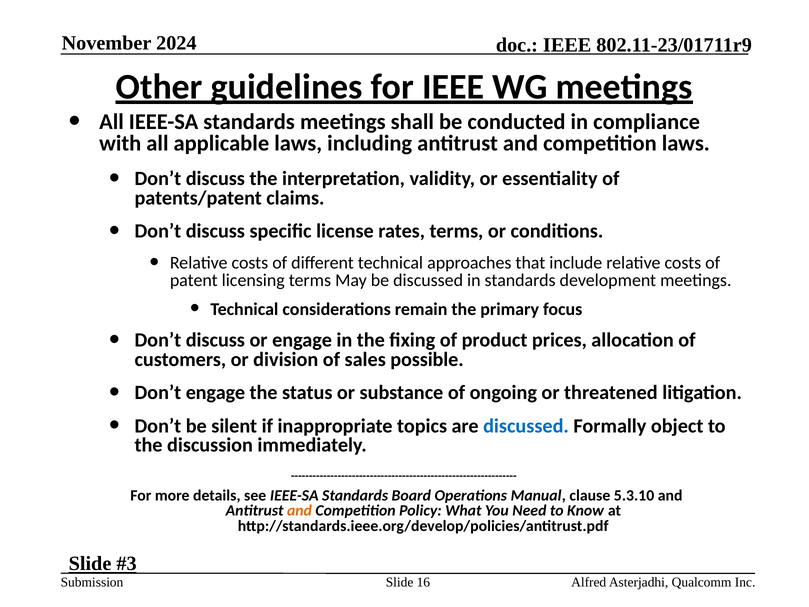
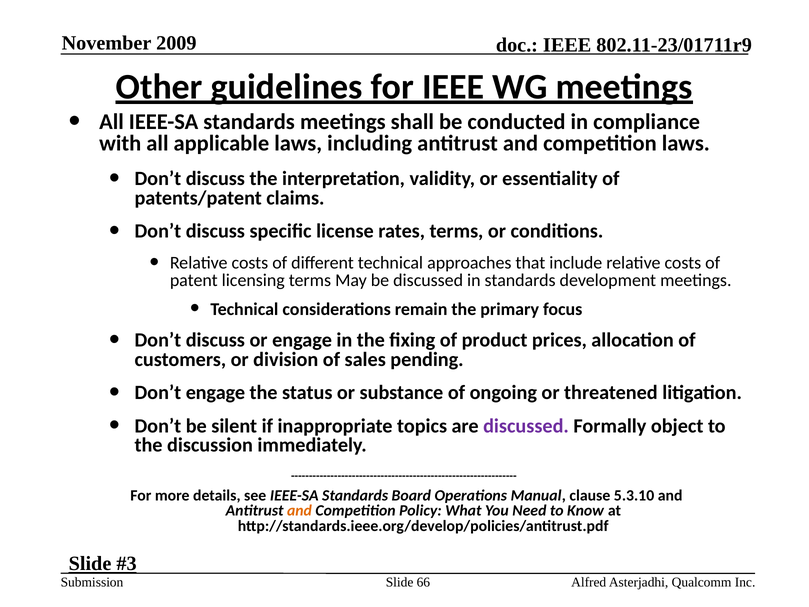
2024: 2024 -> 2009
possible: possible -> pending
discussed at (526, 426) colour: blue -> purple
16: 16 -> 66
